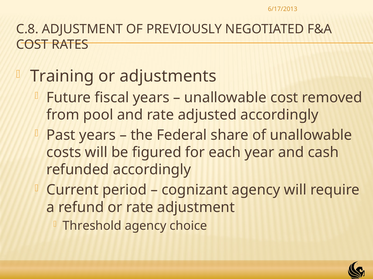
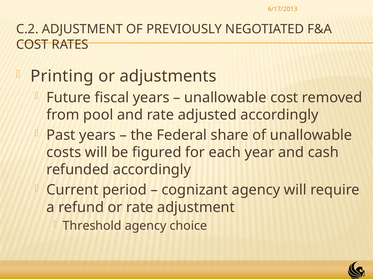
C.8: C.8 -> C.2
Training: Training -> Printing
